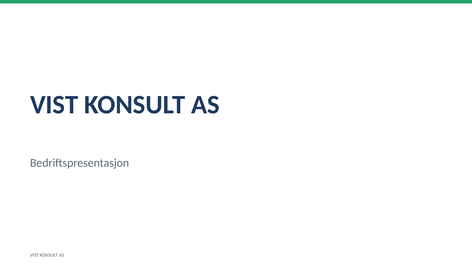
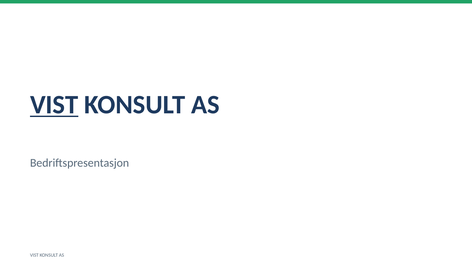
VIST at (54, 105) underline: none -> present
